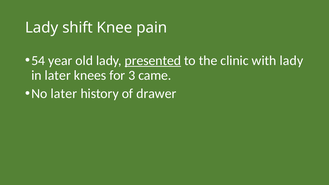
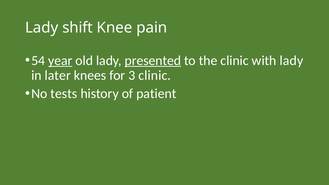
year underline: none -> present
3 came: came -> clinic
No later: later -> tests
drawer: drawer -> patient
